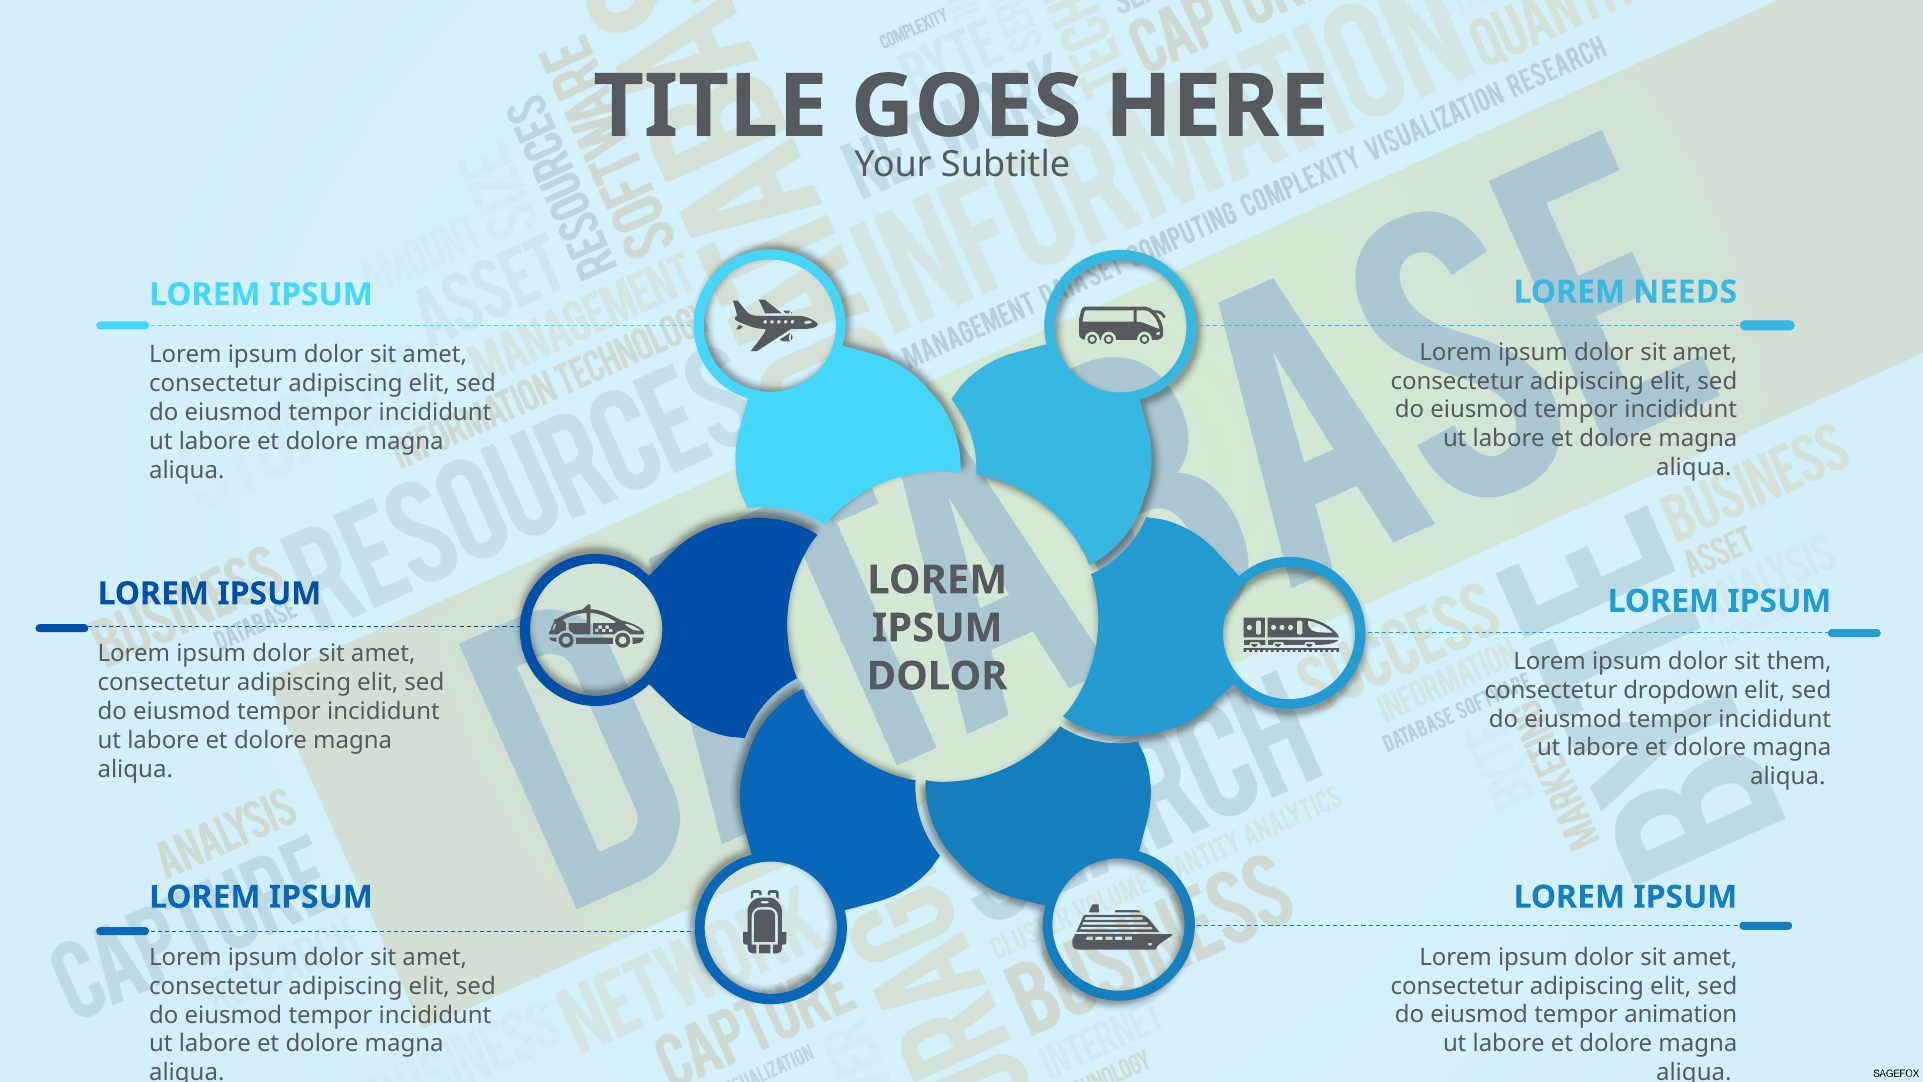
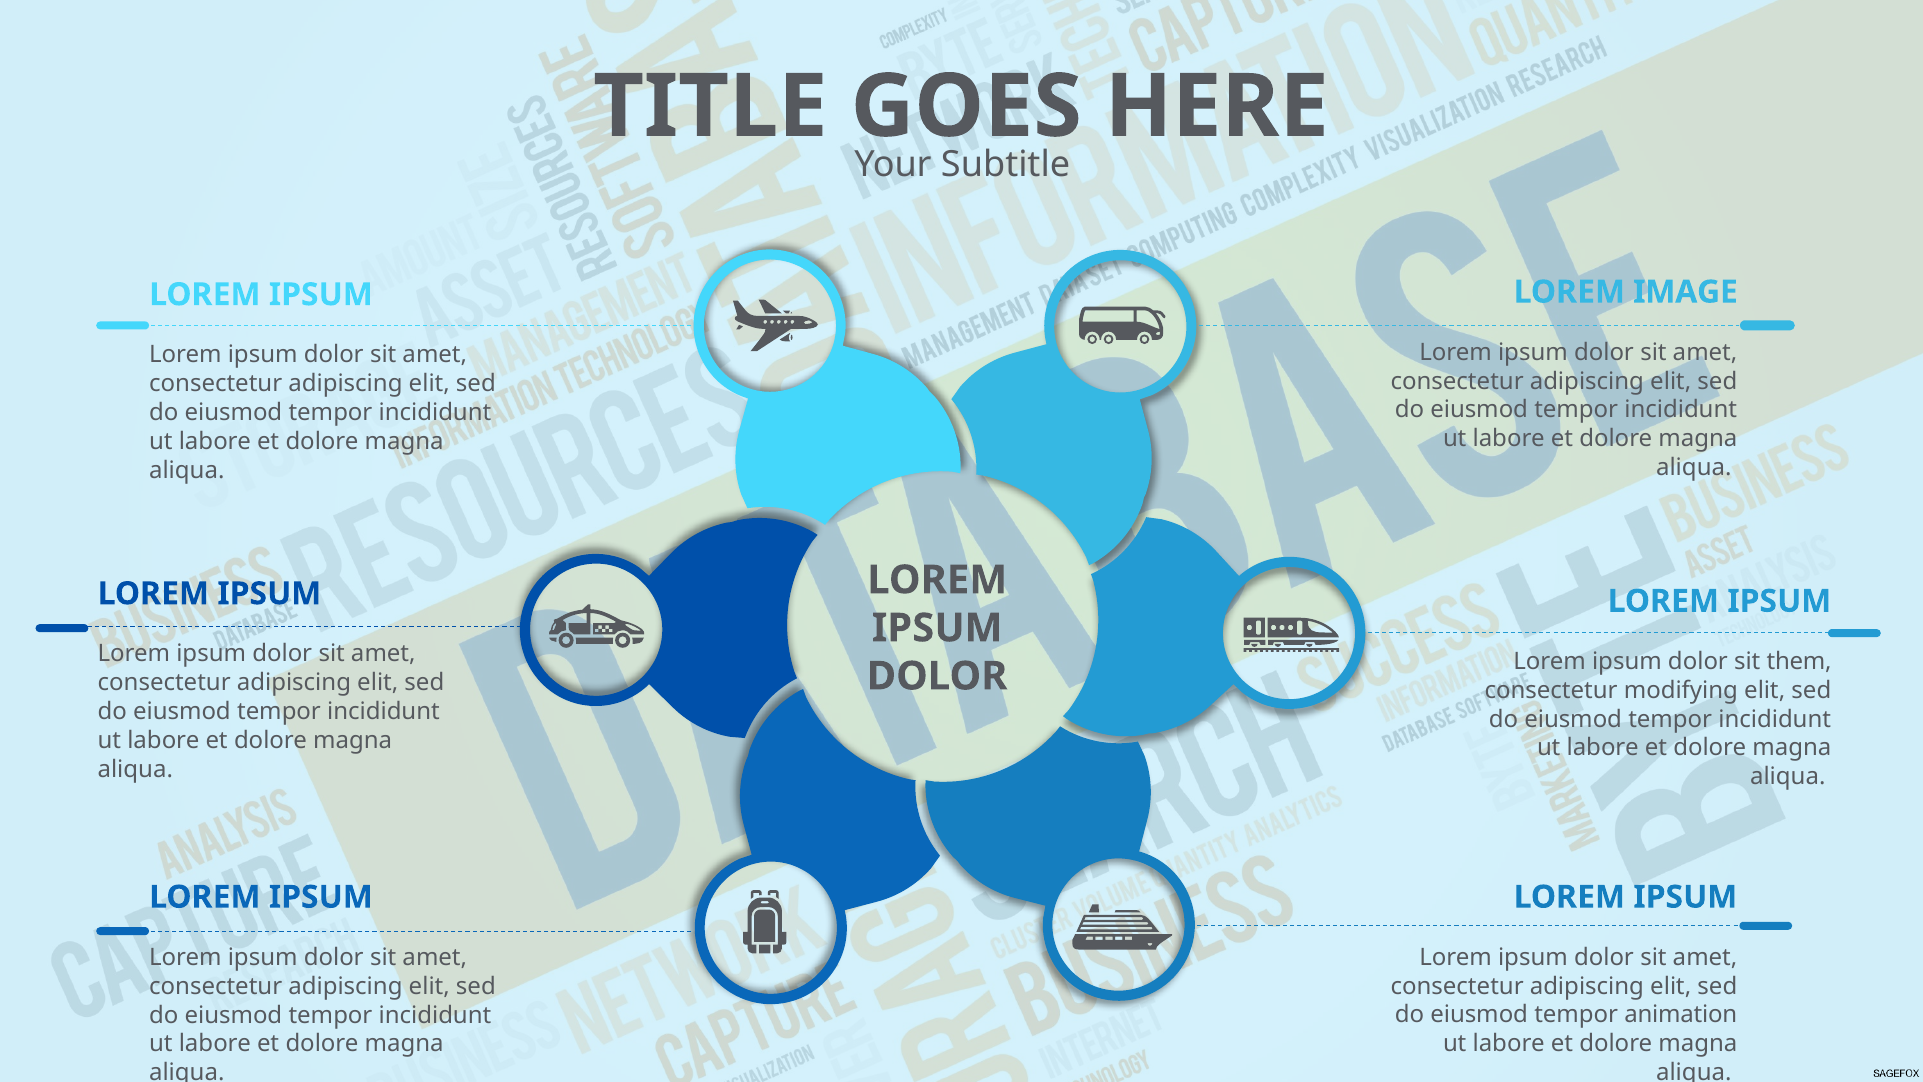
NEEDS: NEEDS -> IMAGE
dropdown: dropdown -> modifying
